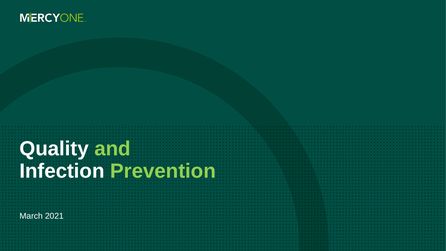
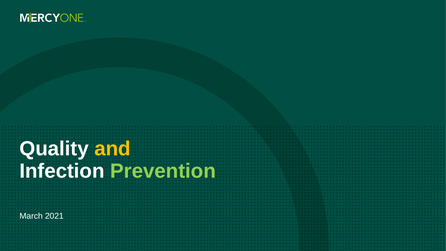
and colour: light green -> yellow
